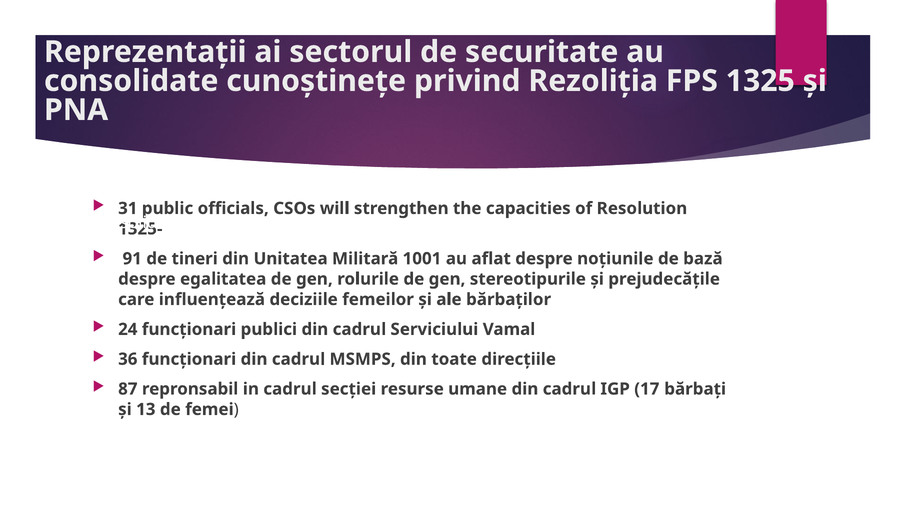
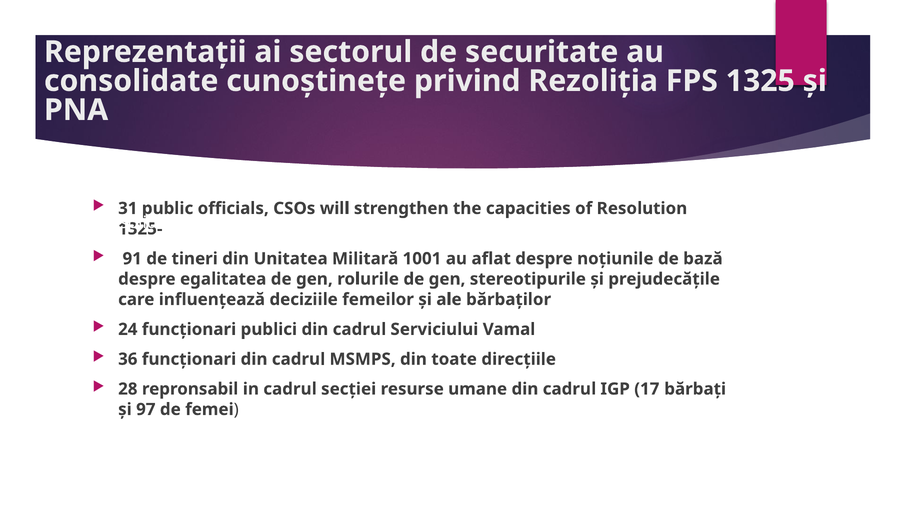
87: 87 -> 28
13: 13 -> 97
